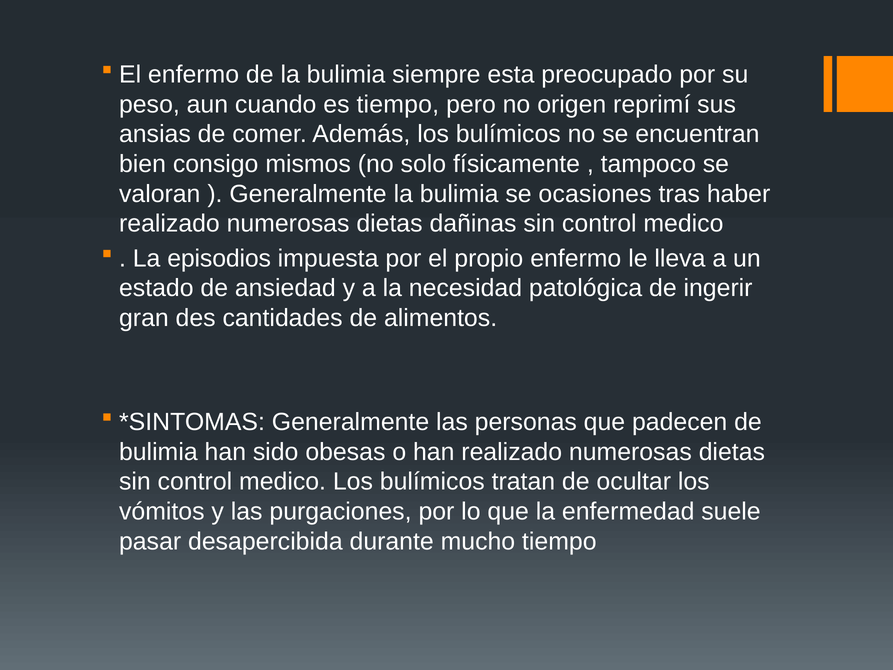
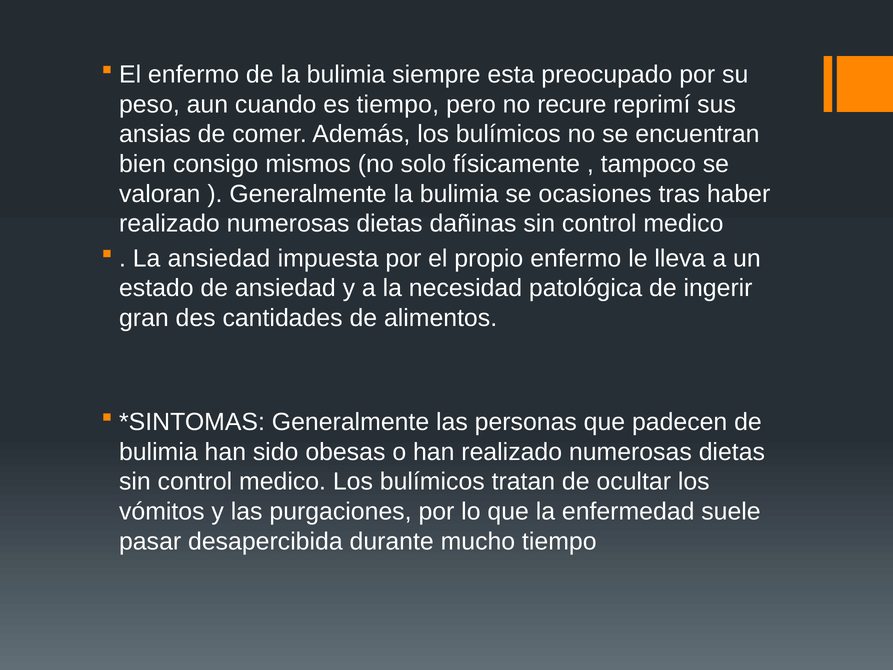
origen: origen -> recure
La episodios: episodios -> ansiedad
